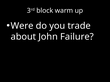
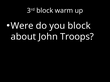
you trade: trade -> block
Failure: Failure -> Troops
